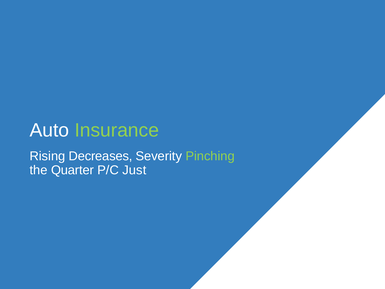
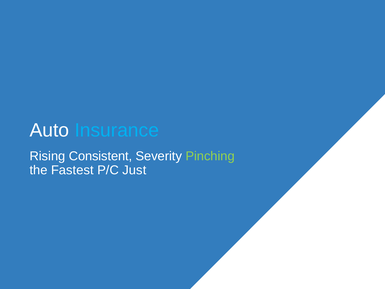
Insurance colour: light green -> light blue
Decreases: Decreases -> Consistent
Quarter: Quarter -> Fastest
